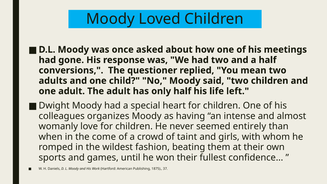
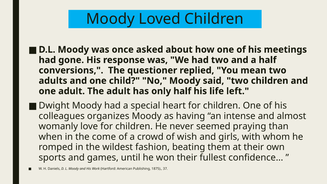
entirely: entirely -> praying
taint: taint -> wish
